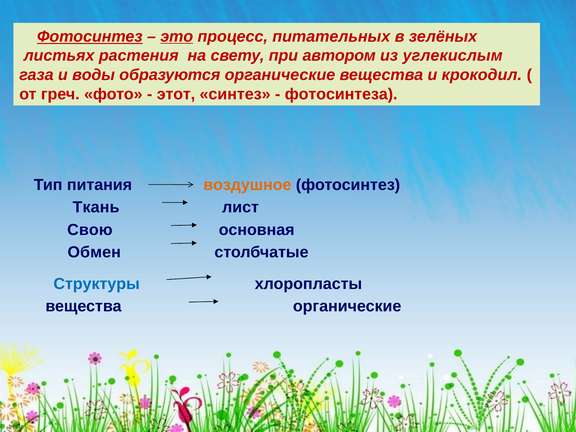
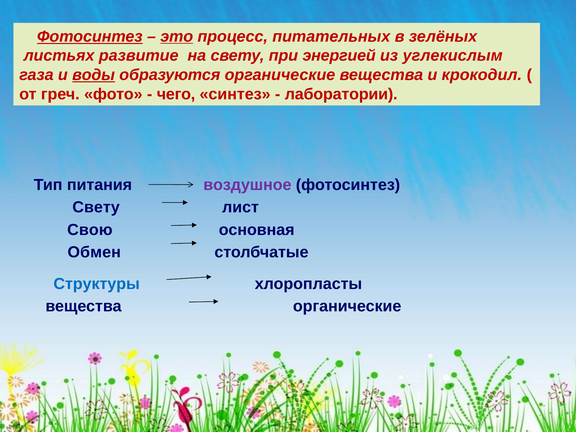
растения: растения -> развитие
автором: автором -> энергией
воды underline: none -> present
этот: этот -> чего
фотосинтеза: фотосинтеза -> лаборатории
воздушное colour: orange -> purple
Ткань at (96, 207): Ткань -> Свету
